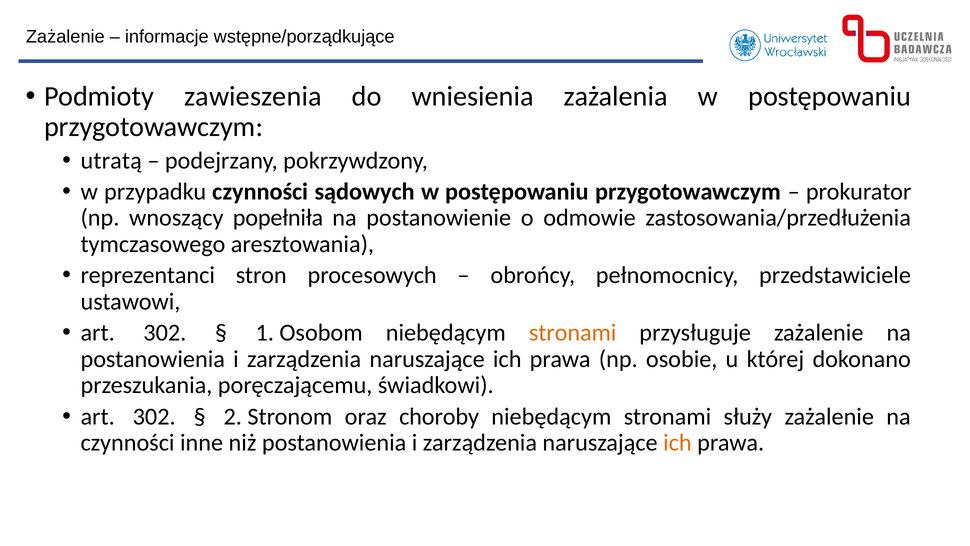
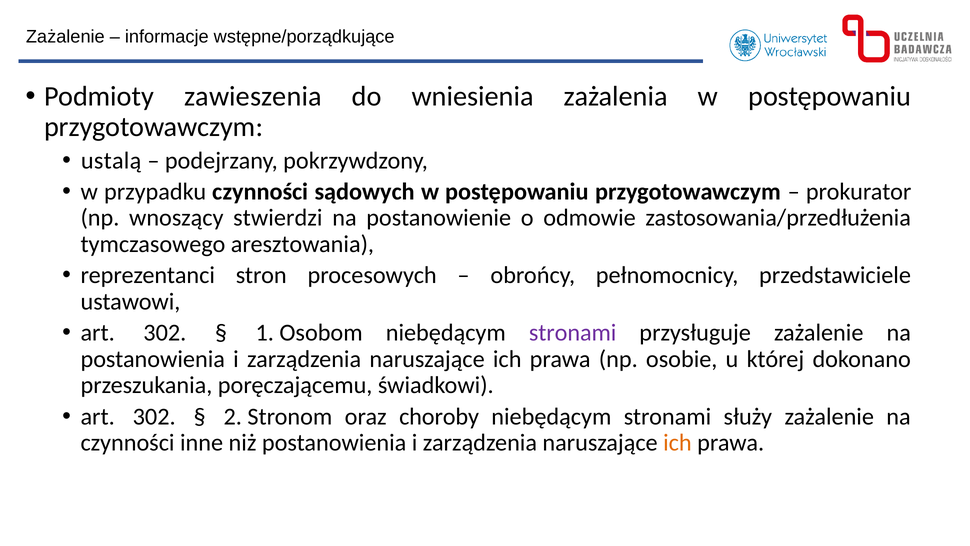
utratą: utratą -> ustalą
popełniła: popełniła -> stwierdzi
stronami at (573, 333) colour: orange -> purple
